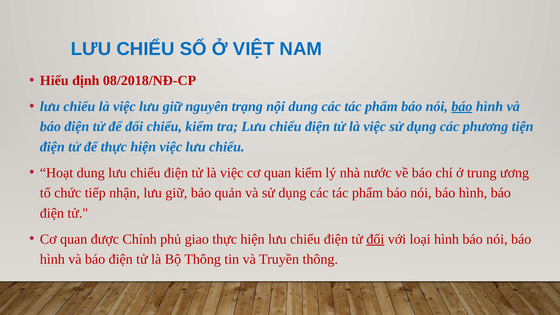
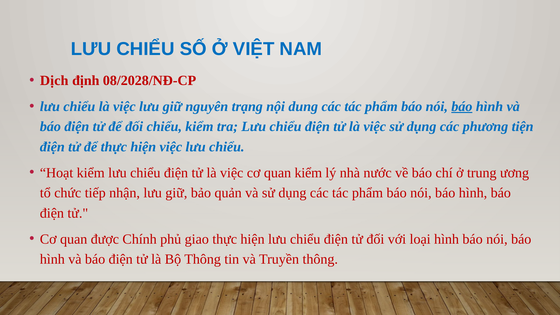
Hiểu: Hiểu -> Dịch
08/2018/NĐ-CP: 08/2018/NĐ-CP -> 08/2028/NĐ-CP
Hoạt dung: dung -> kiểm
đối at (375, 239) underline: present -> none
